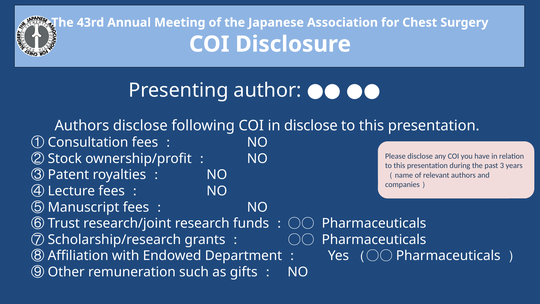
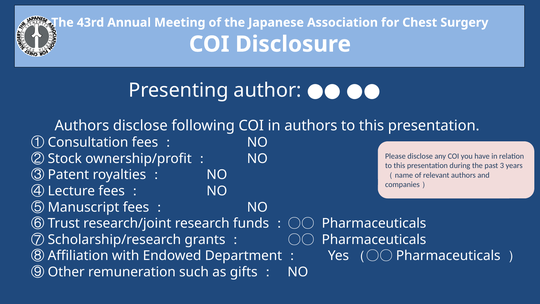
in disclose: disclose -> authors
